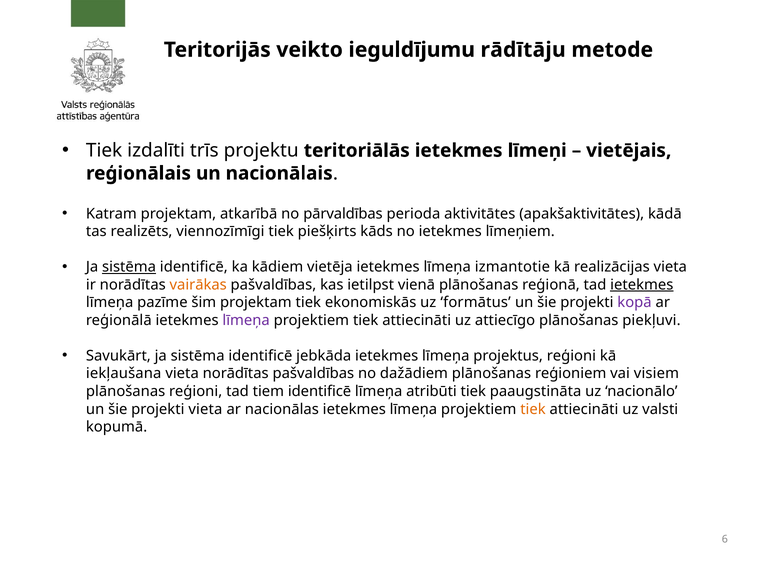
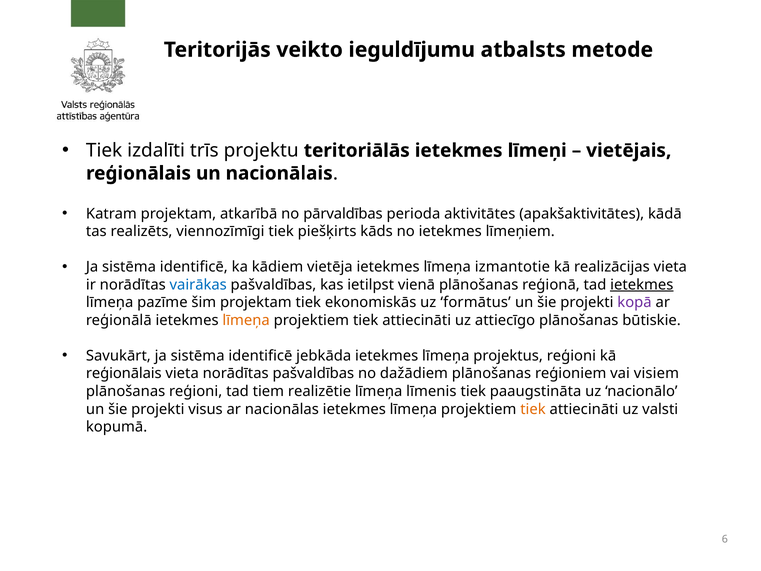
rādītāju: rādītāju -> atbalsts
sistēma at (129, 267) underline: present -> none
vairākas colour: orange -> blue
līmeņa at (246, 320) colour: purple -> orange
piekļuvi: piekļuvi -> būtiskie
iekļaušana at (124, 373): iekļaušana -> reģionālais
tiem identificē: identificē -> realizētie
atribūti: atribūti -> līmenis
projekti vieta: vieta -> visus
